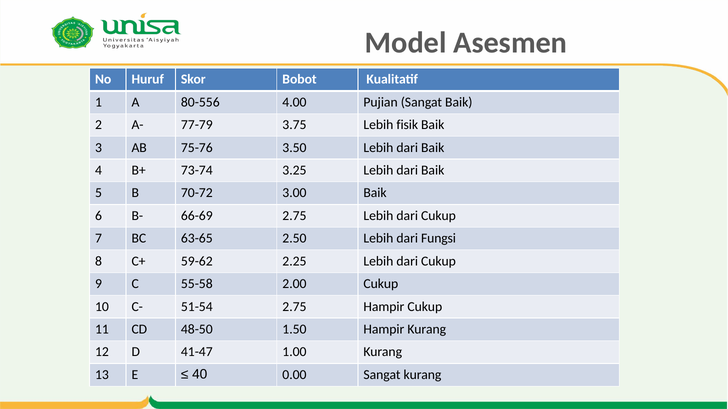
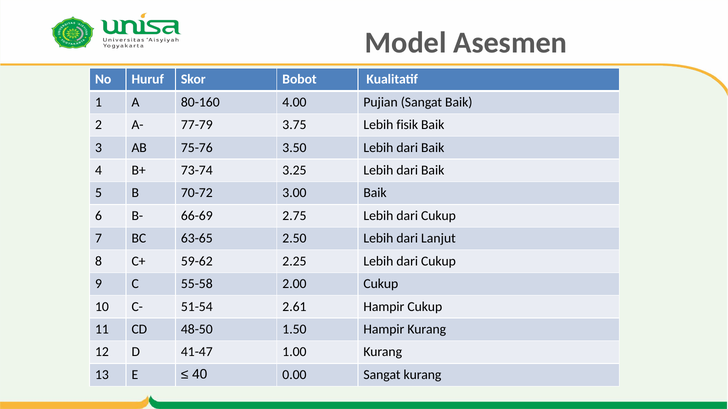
80-556: 80-556 -> 80-160
Fungsi: Fungsi -> Lanjut
51-54 2.75: 2.75 -> 2.61
